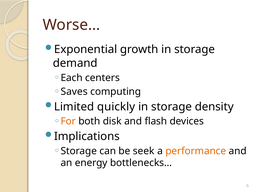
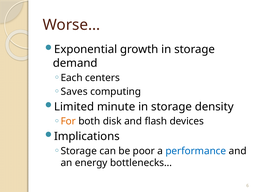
quickly: quickly -> minute
seek: seek -> poor
performance colour: orange -> blue
